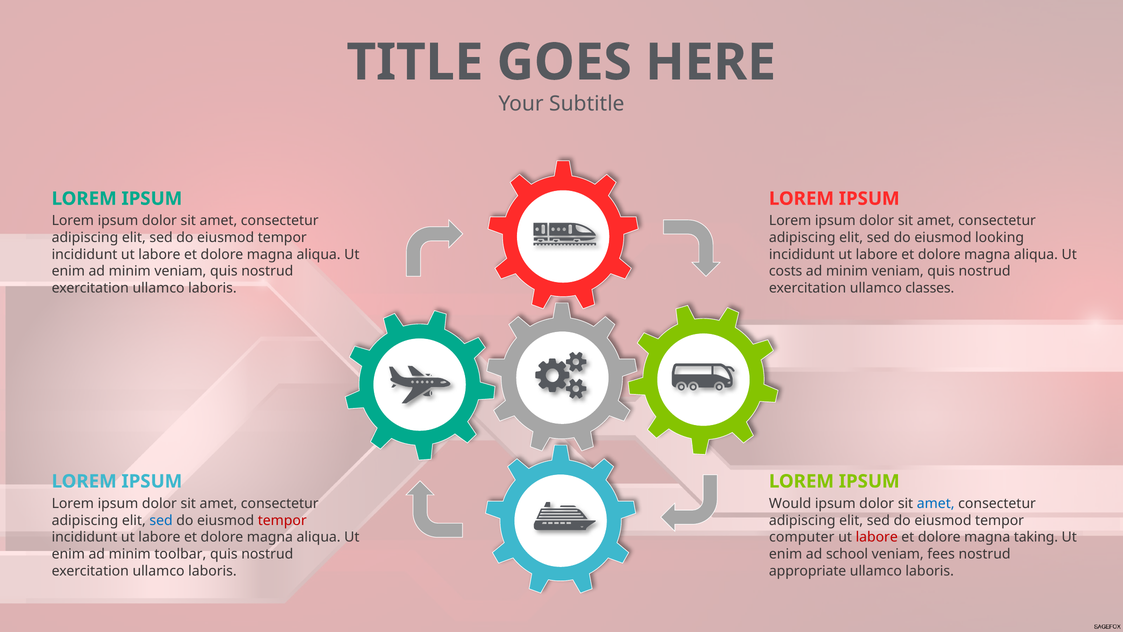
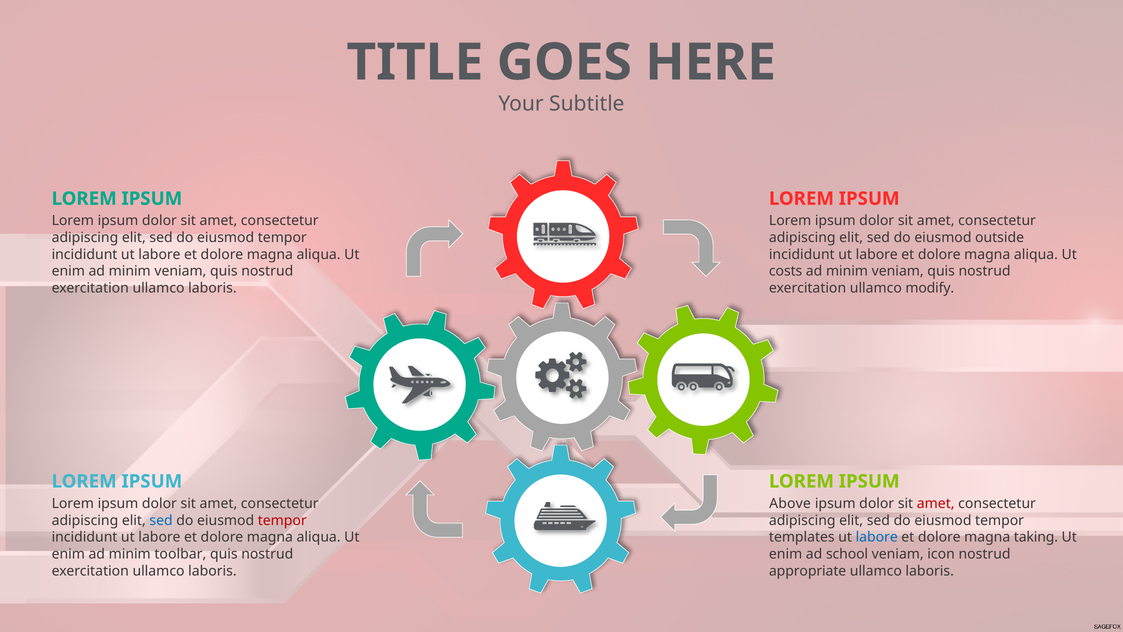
looking: looking -> outside
classes: classes -> modify
Would: Would -> Above
amet at (936, 503) colour: blue -> red
computer: computer -> templates
labore at (877, 537) colour: red -> blue
fees: fees -> icon
